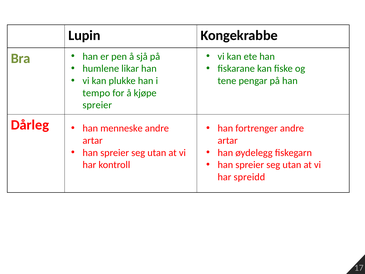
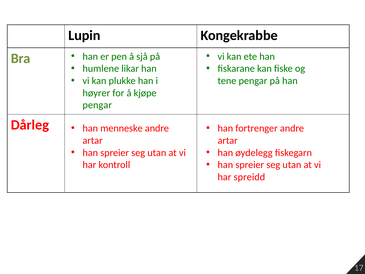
tempo: tempo -> høyrer
spreier at (97, 105): spreier -> pengar
